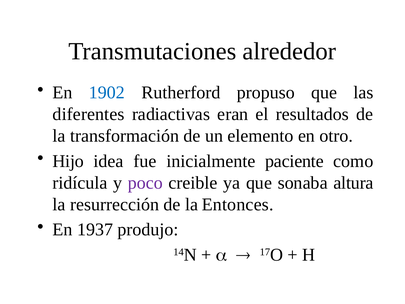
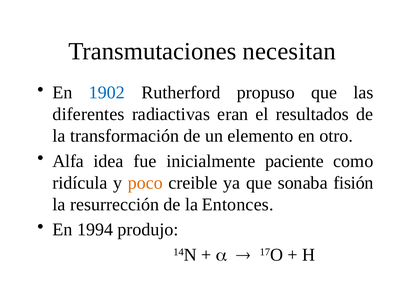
alrededor: alrededor -> necesitan
Hijo: Hijo -> Alfa
poco colour: purple -> orange
altura: altura -> fisión
1937: 1937 -> 1994
